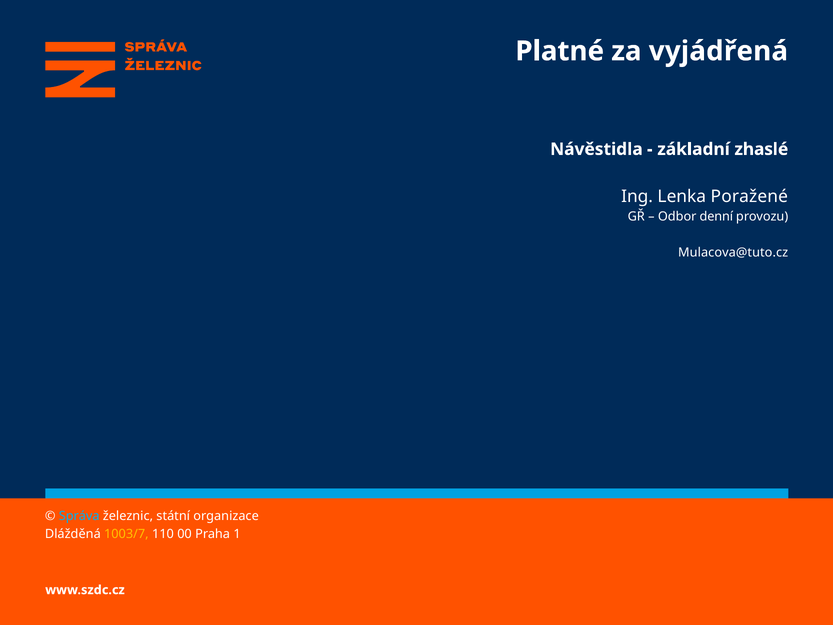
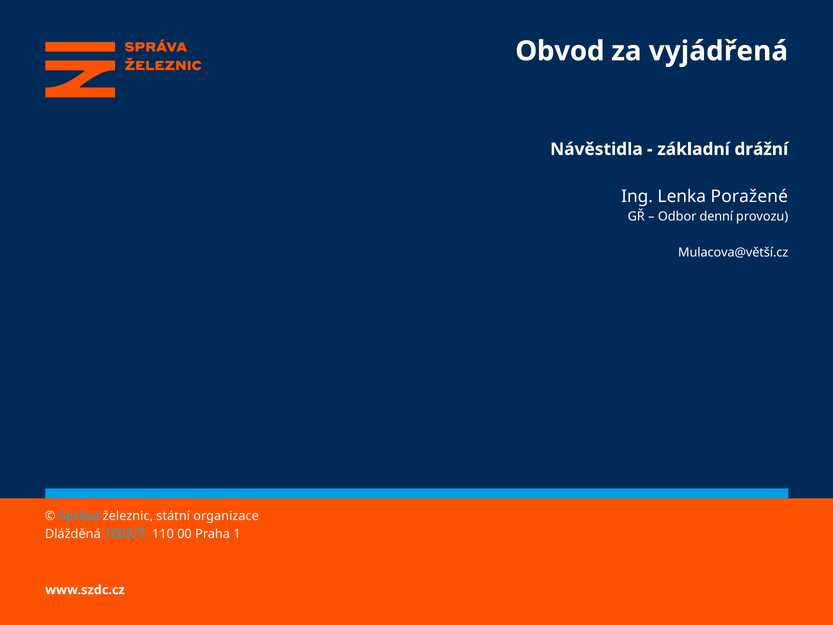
Platné: Platné -> Obvod
zhaslé: zhaslé -> drážní
Mulacova@tuto.cz: Mulacova@tuto.cz -> Mulacova@větší.cz
1003/7 colour: yellow -> light blue
